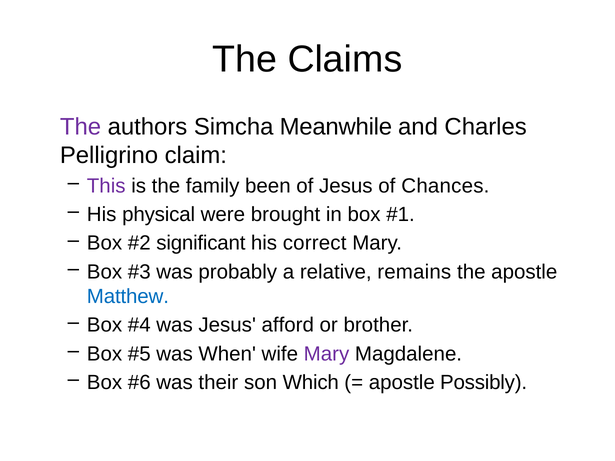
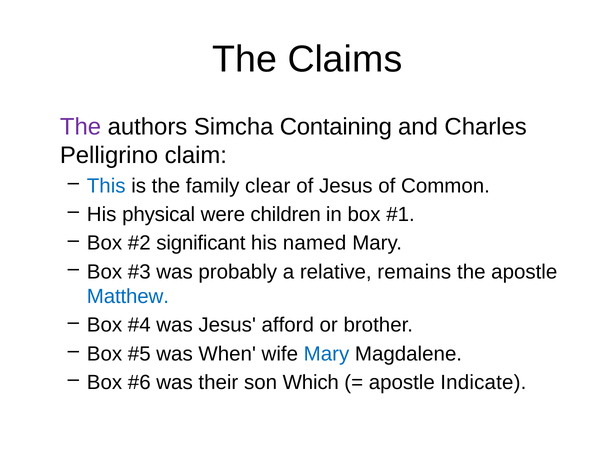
Meanwhile: Meanwhile -> Containing
This colour: purple -> blue
been: been -> clear
Chances: Chances -> Common
brought: brought -> children
correct: correct -> named
Mary at (327, 354) colour: purple -> blue
Possibly: Possibly -> Indicate
